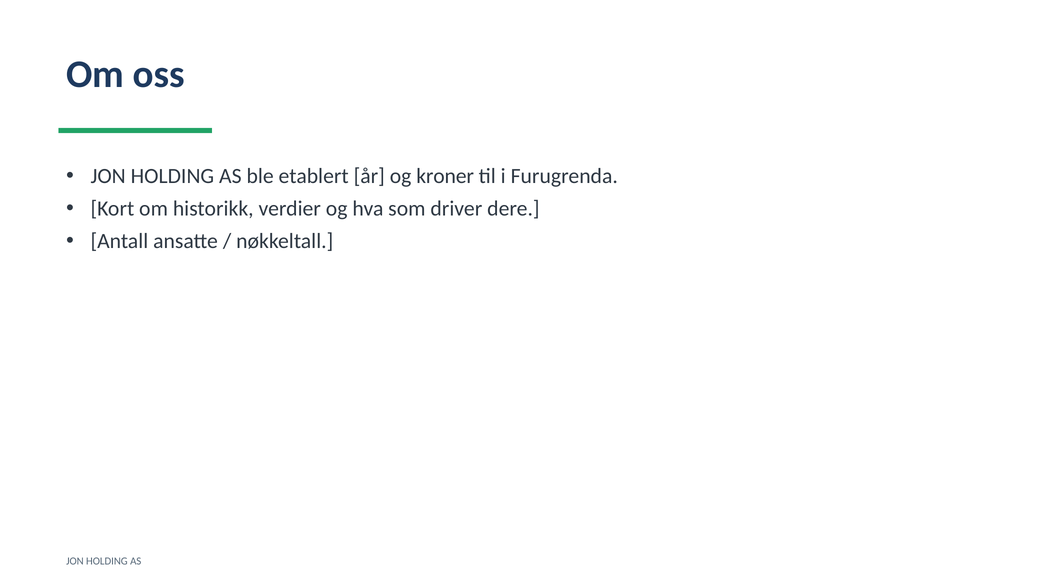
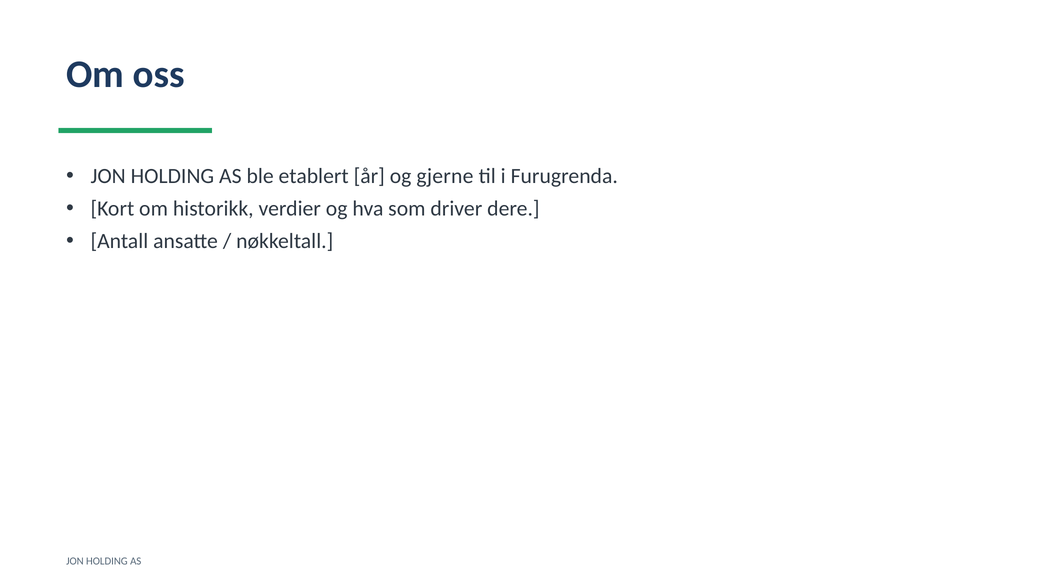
kroner: kroner -> gjerne
